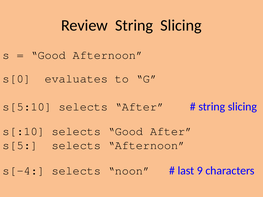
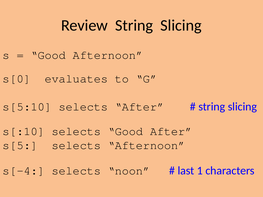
9: 9 -> 1
